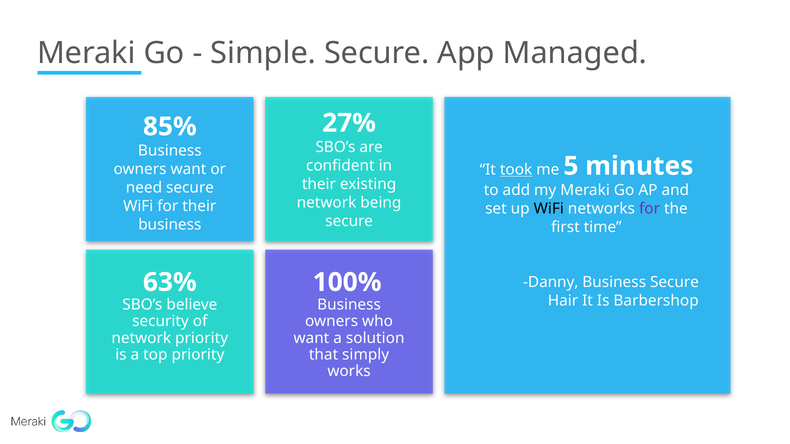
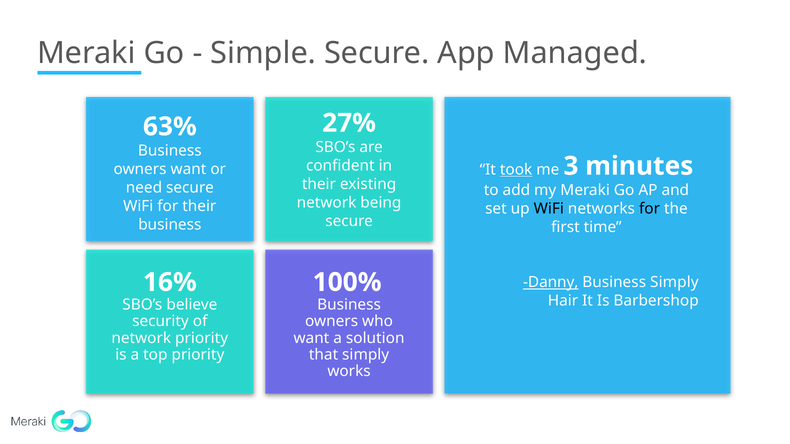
85%: 85% -> 63%
5: 5 -> 3
for at (650, 209) colour: purple -> black
63%: 63% -> 16%
Danny underline: none -> present
Business Secure: Secure -> Simply
